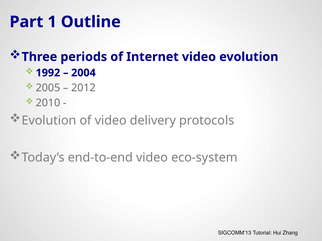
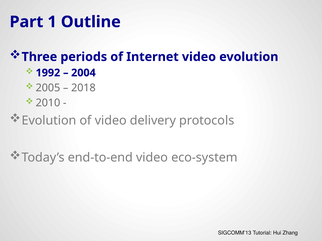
2012: 2012 -> 2018
